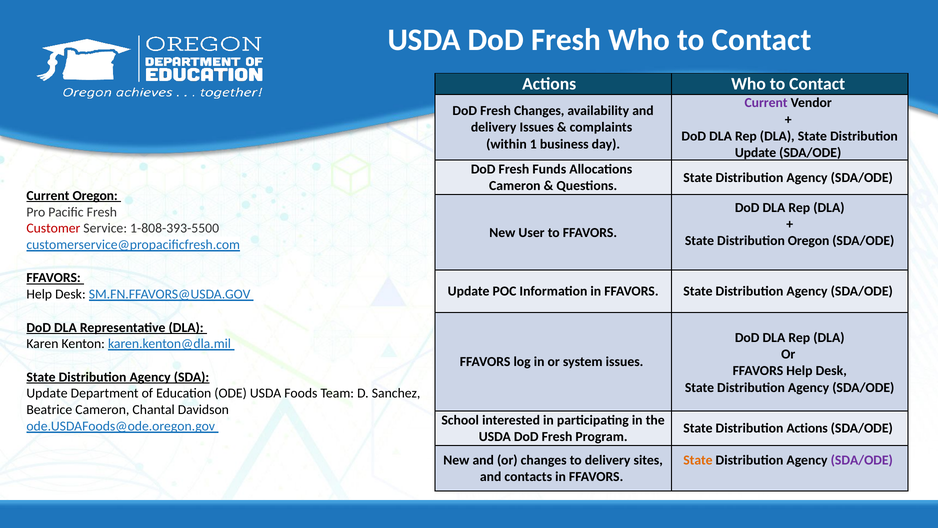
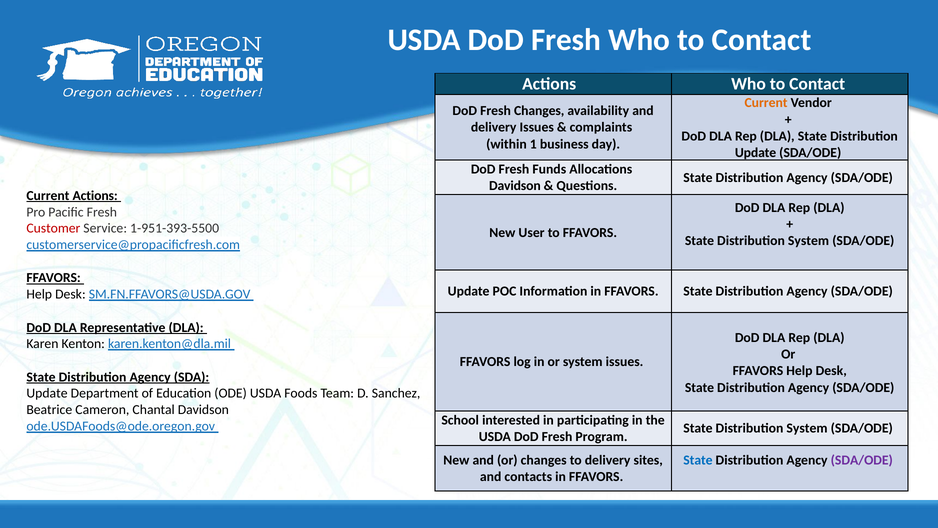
Current at (766, 103) colour: purple -> orange
Cameron at (515, 186): Cameron -> Davidson
Current Oregon: Oregon -> Actions
1-808-393-5500: 1-808-393-5500 -> 1-951-393-5500
Oregon at (809, 241): Oregon -> System
Actions at (807, 428): Actions -> System
State at (698, 460) colour: orange -> blue
